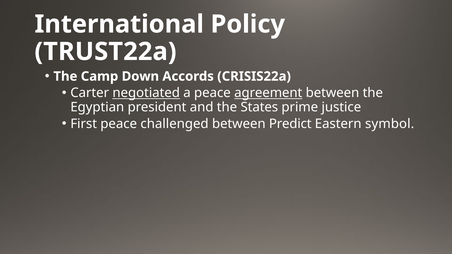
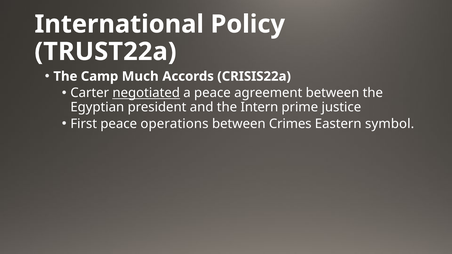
Down: Down -> Much
agreement underline: present -> none
States: States -> Intern
challenged: challenged -> operations
Predict: Predict -> Crimes
